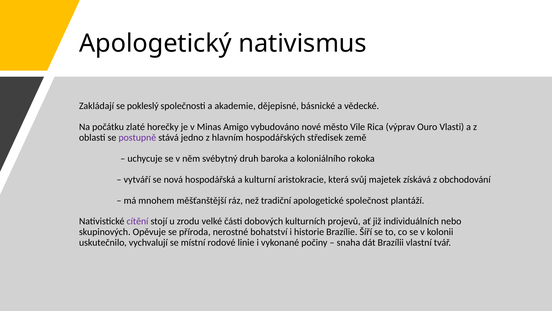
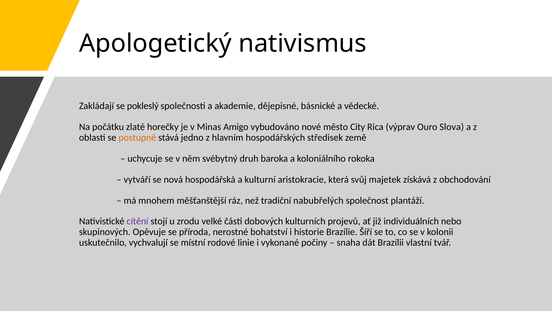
Vile: Vile -> City
Vlasti: Vlasti -> Slova
postupně colour: purple -> orange
apologetické: apologetické -> nabubřelých
